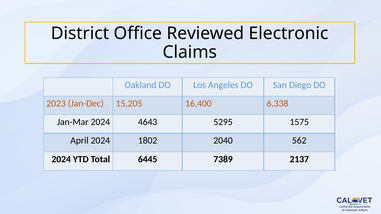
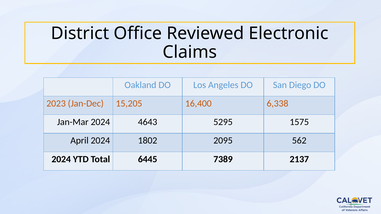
2040: 2040 -> 2095
